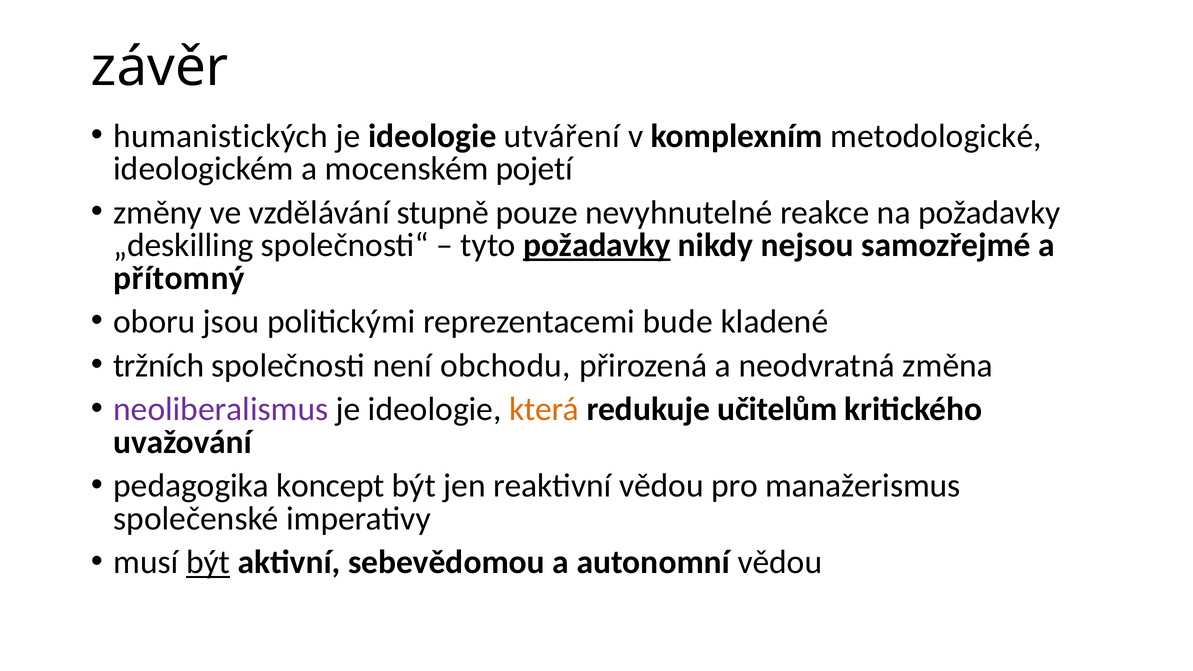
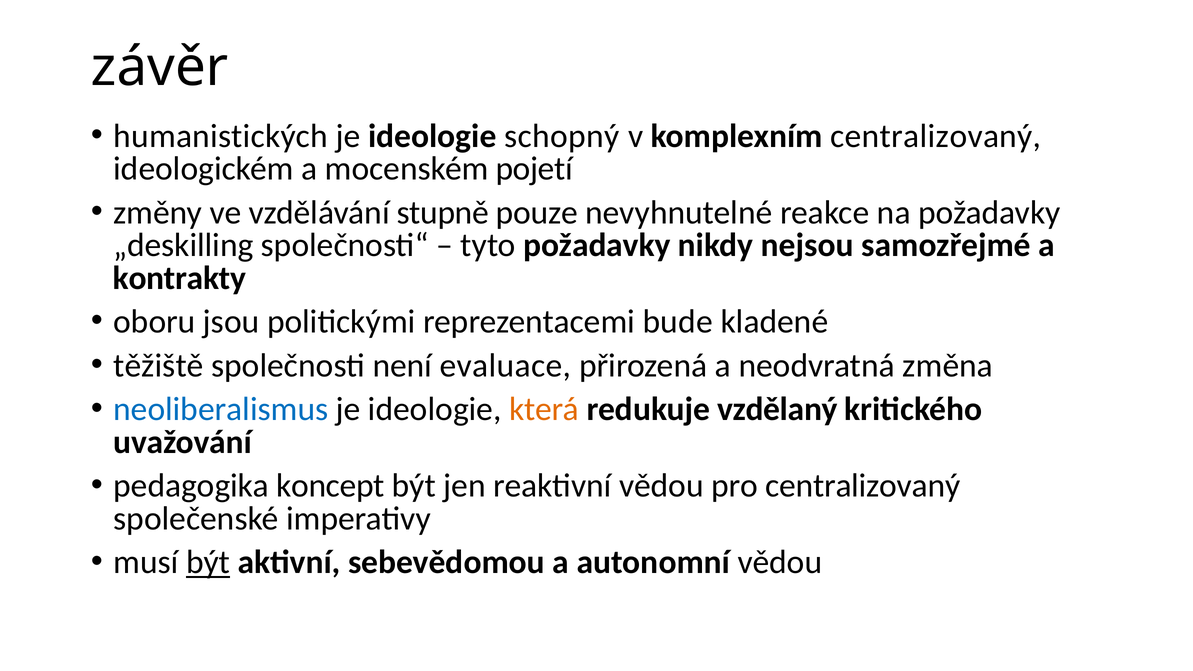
utváření: utváření -> schopný
komplexním metodologické: metodologické -> centralizovaný
požadavky at (597, 245) underline: present -> none
přítomný: přítomný -> kontrakty
tržních: tržních -> těžiště
obchodu: obchodu -> evaluace
neoliberalismus colour: purple -> blue
učitelům: učitelům -> vzdělaný
pro manažerismus: manažerismus -> centralizovaný
